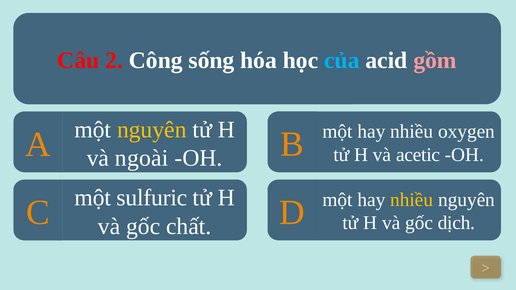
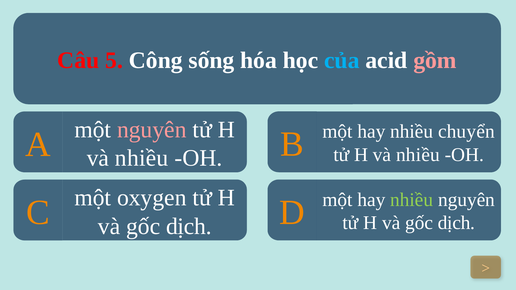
2: 2 -> 5
nguyên at (152, 130) colour: yellow -> pink
acetic at (418, 155): acetic -> nhiều
ngoài at (142, 158): ngoài -> nhiều
oxygen: oxygen -> chuyển
sulfuric: sulfuric -> oxygen
chất at (189, 226): chất -> dịch
nhiều at (412, 200) colour: yellow -> light green
